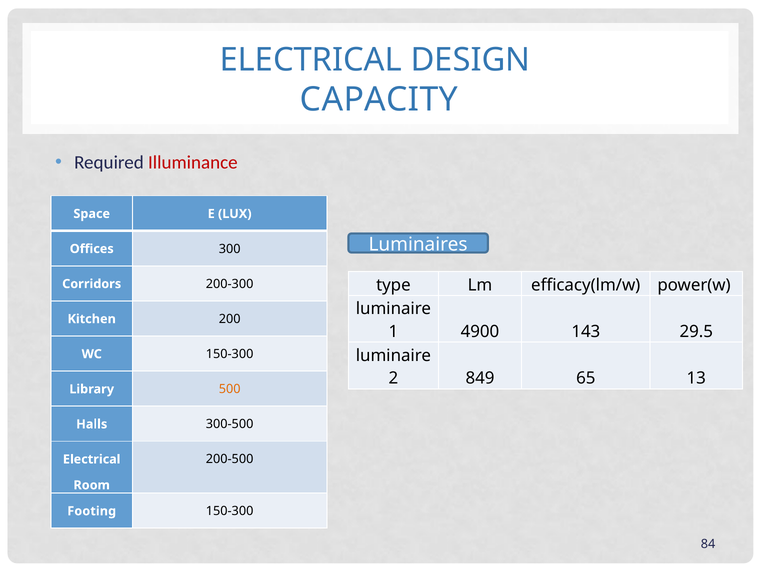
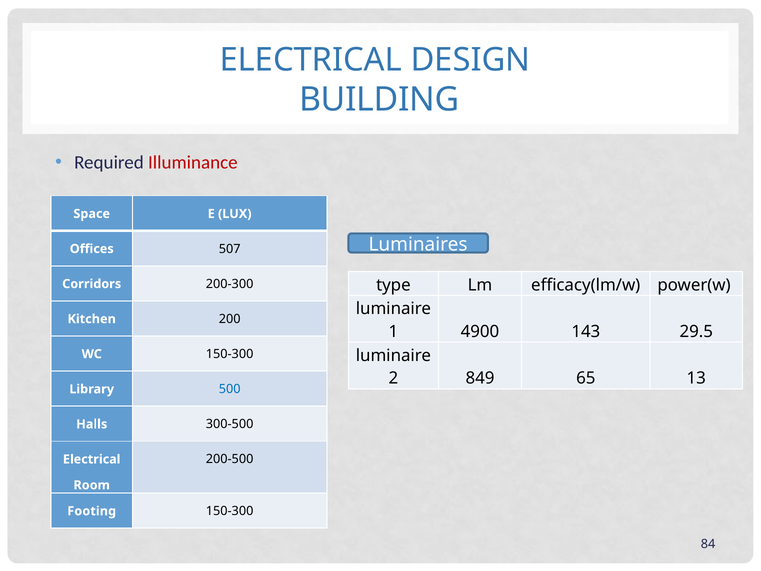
CAPACITY: CAPACITY -> BUILDING
300: 300 -> 507
500 colour: orange -> blue
